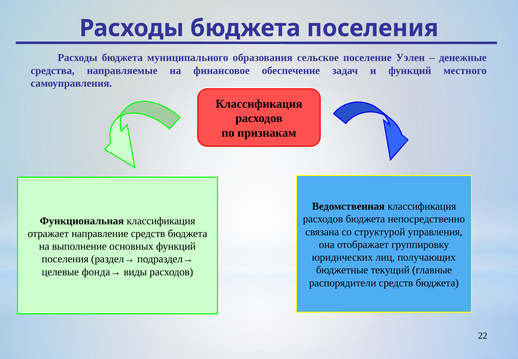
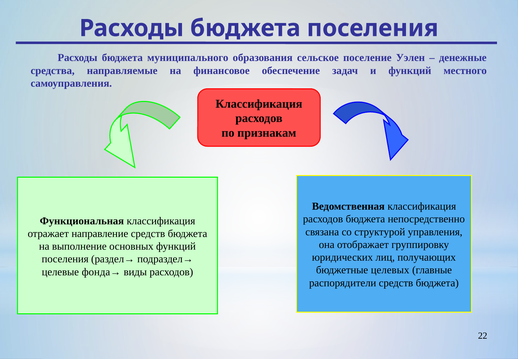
текущий: текущий -> целевых
